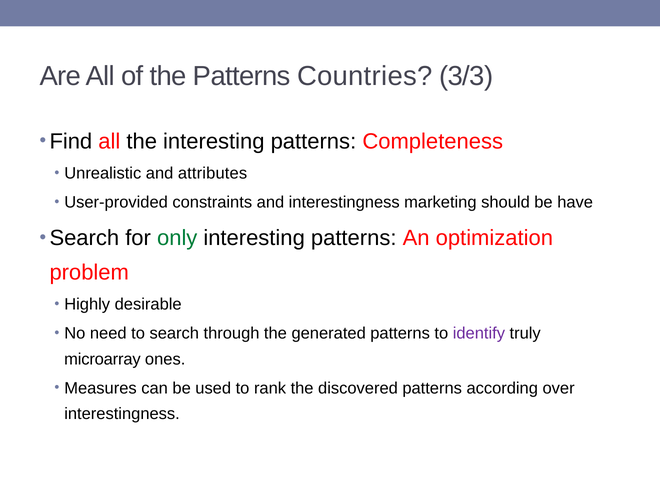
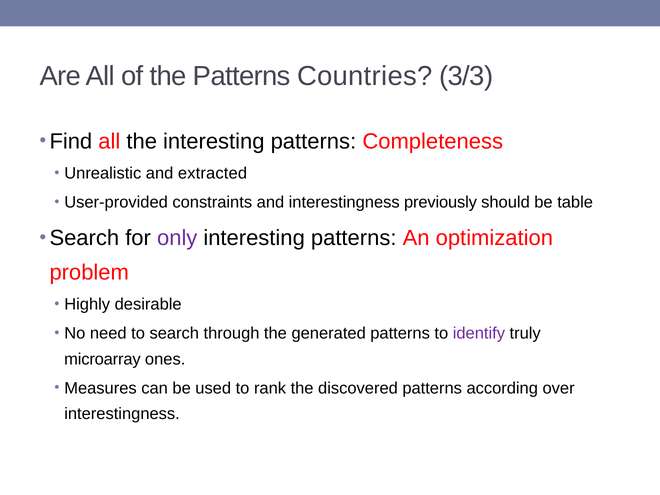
attributes: attributes -> extracted
marketing: marketing -> previously
have: have -> table
only colour: green -> purple
